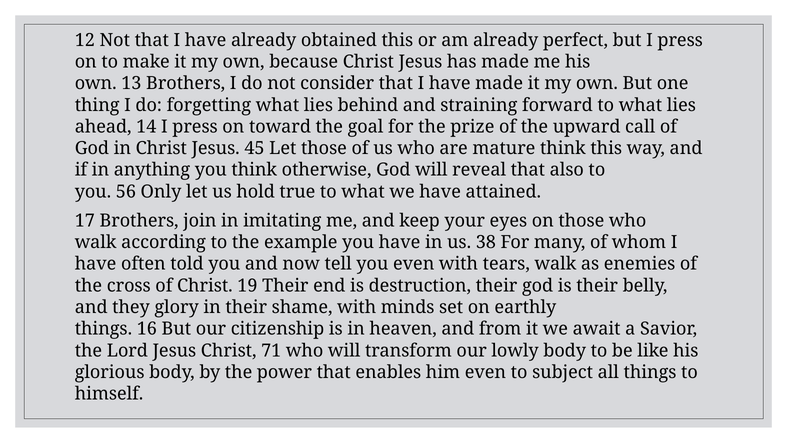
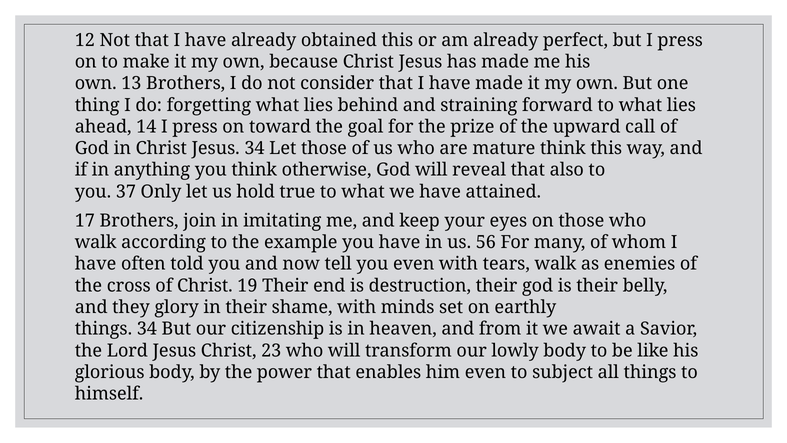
Jesus 45: 45 -> 34
56: 56 -> 37
38: 38 -> 56
things 16: 16 -> 34
71: 71 -> 23
